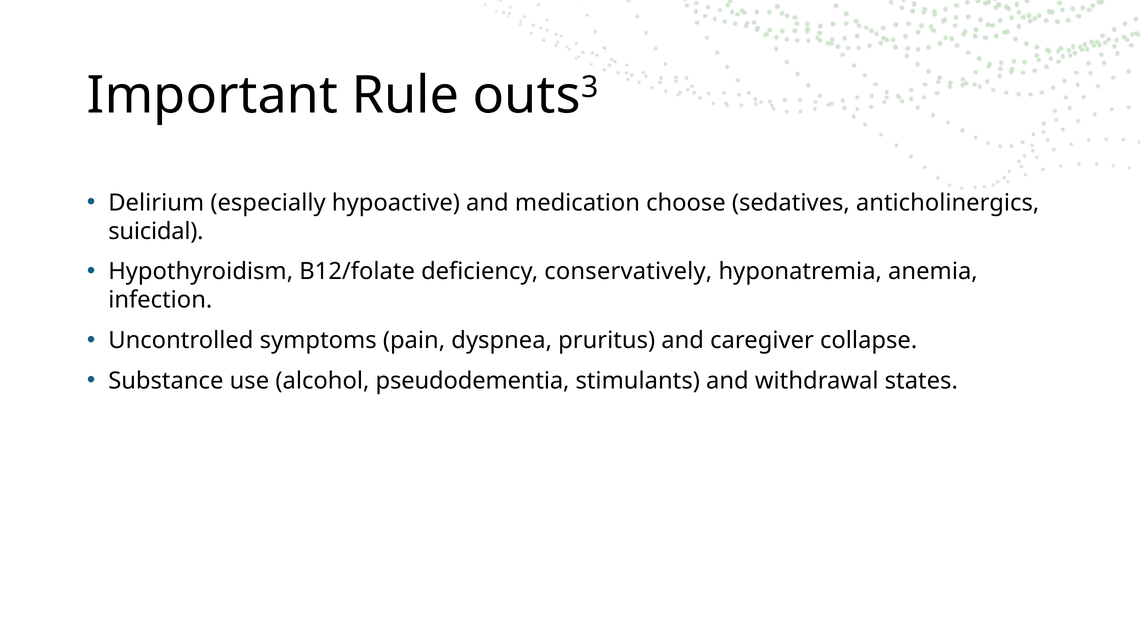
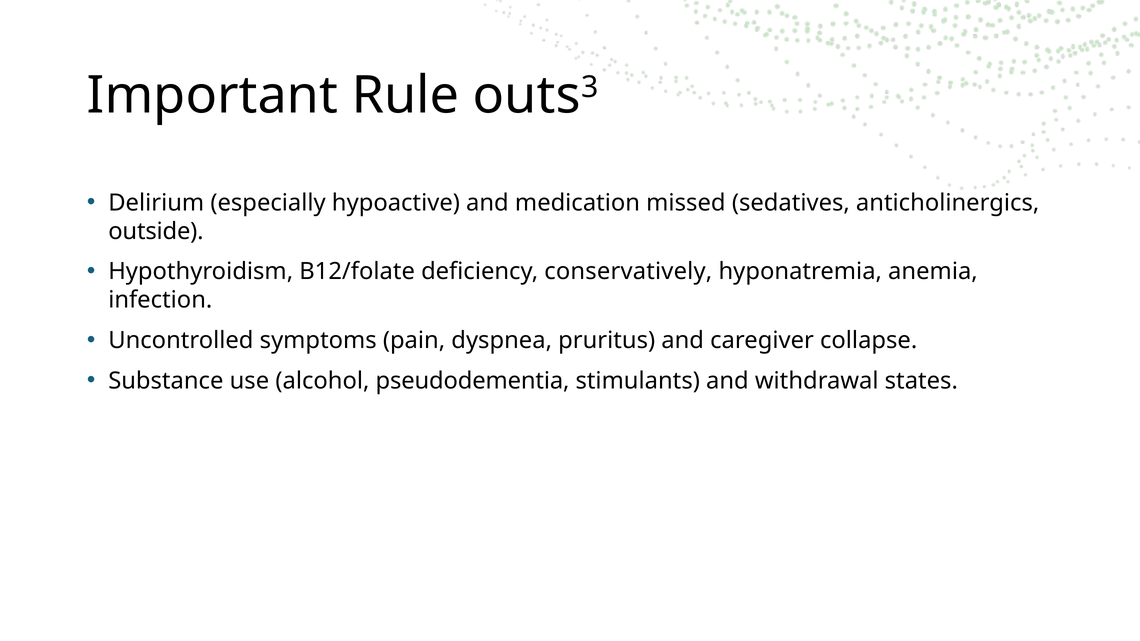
choose: choose -> missed
suicidal: suicidal -> outside
